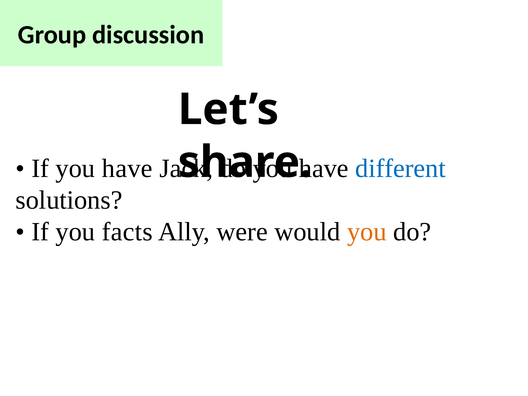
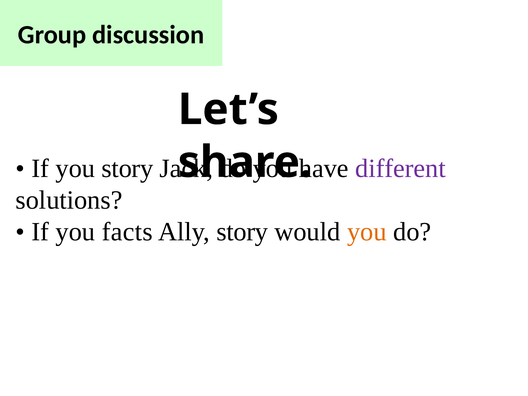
If you have: have -> story
different colour: blue -> purple
Ally were: were -> story
